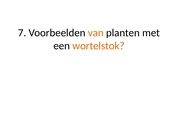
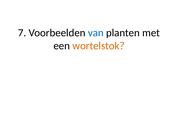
van colour: orange -> blue
